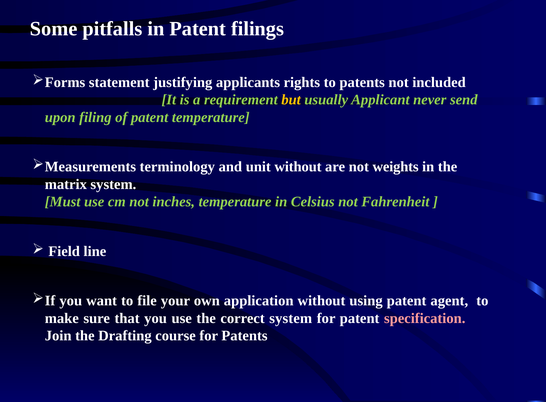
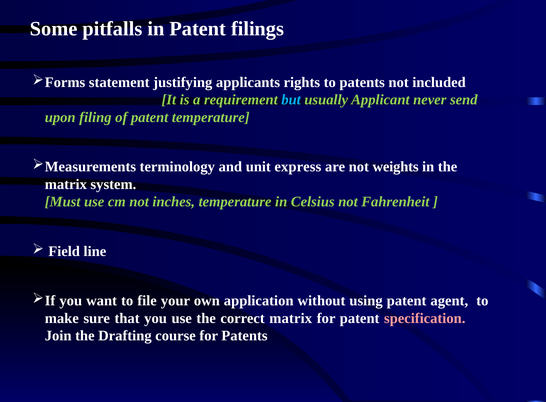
but colour: yellow -> light blue
unit without: without -> express
correct system: system -> matrix
